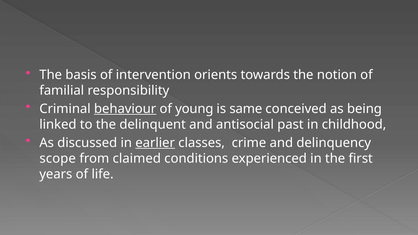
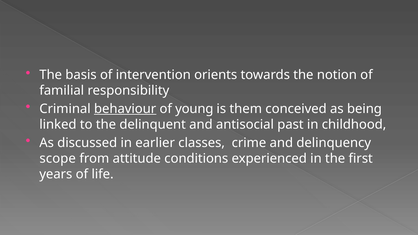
same: same -> them
earlier underline: present -> none
claimed: claimed -> attitude
